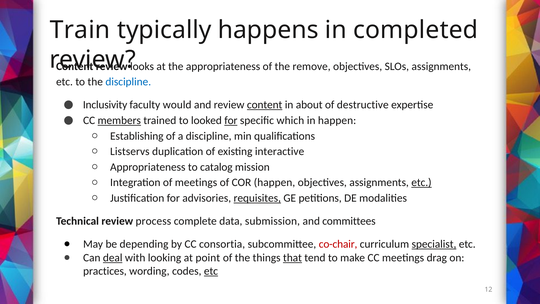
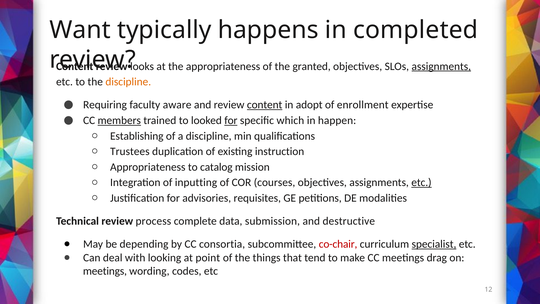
Train: Train -> Want
remove: remove -> granted
assignments at (441, 66) underline: none -> present
discipline at (128, 82) colour: blue -> orange
Inclusivity: Inclusivity -> Requiring
would: would -> aware
about: about -> adopt
destructive: destructive -> enrollment
Listservs: Listservs -> Trustees
interactive: interactive -> instruction
of meetings: meetings -> inputting
COR happen: happen -> courses
requisites underline: present -> none
committees: committees -> destructive
deal underline: present -> none
that underline: present -> none
practices at (105, 271): practices -> meetings
etc at (211, 271) underline: present -> none
